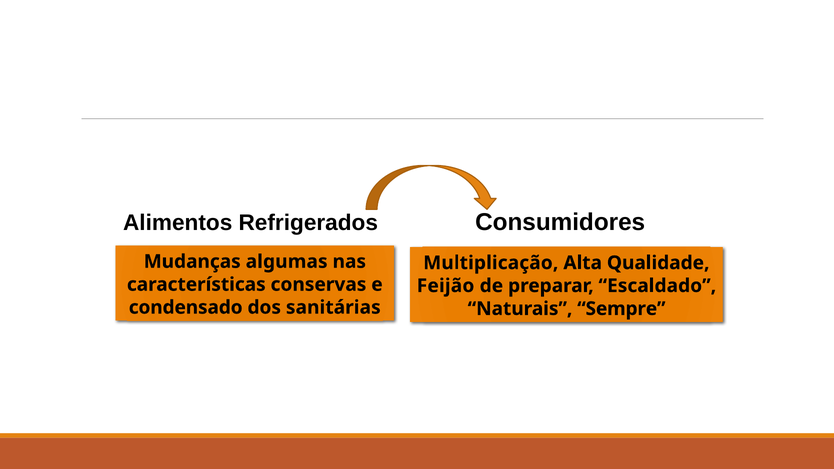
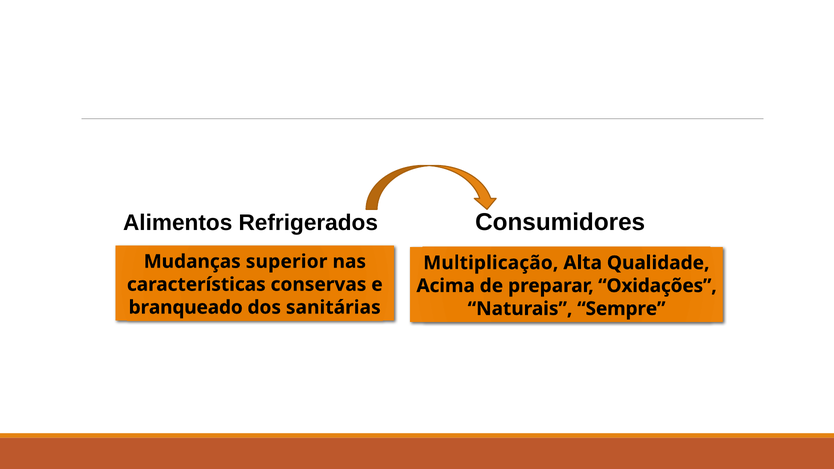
algumas: algumas -> superior
Feijão: Feijão -> Acima
Escaldado: Escaldado -> Oxidações
condensado: condensado -> branqueado
